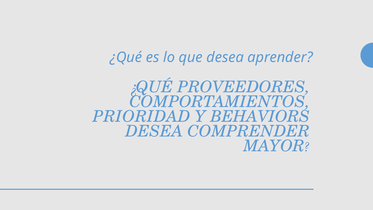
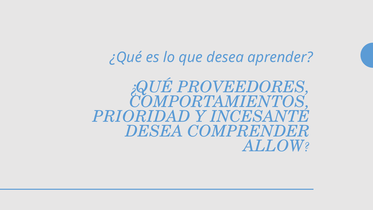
BEHAVIORS: BEHAVIORS -> INCESANTE
MAYOR: MAYOR -> ALLOW
